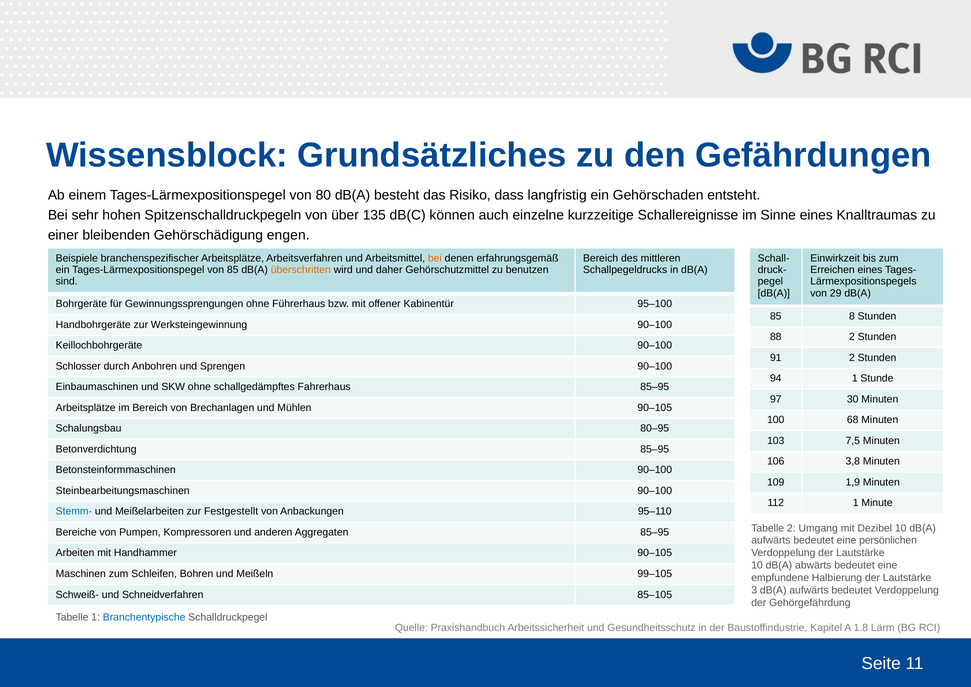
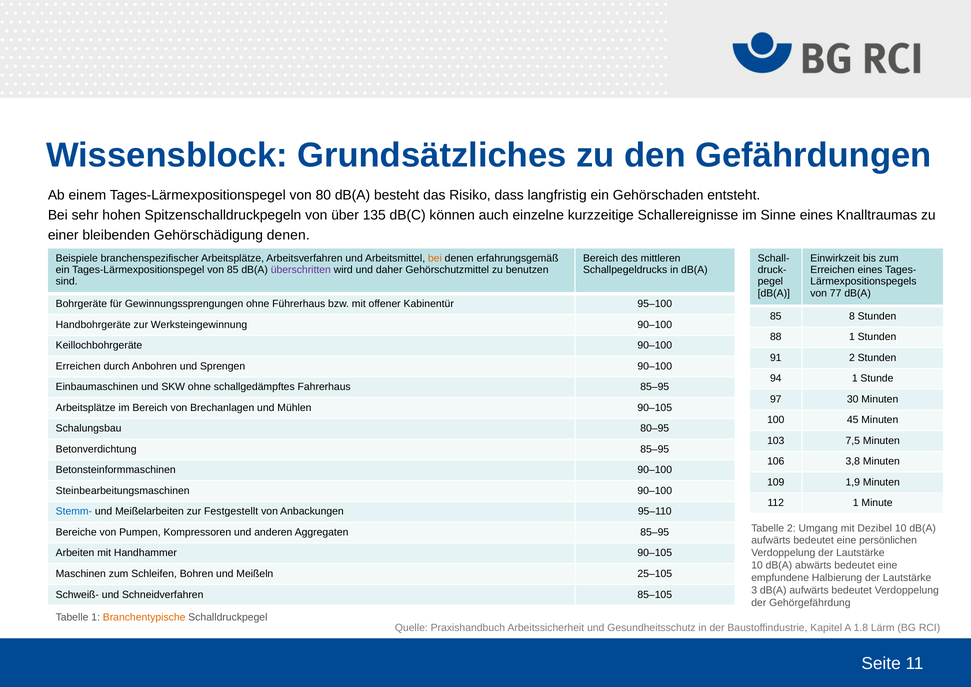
Gehörschädigung engen: engen -> denen
überschritten colour: orange -> purple
29: 29 -> 77
88 2: 2 -> 1
Schlosser at (78, 366): Schlosser -> Erreichen
68: 68 -> 45
99–105: 99–105 -> 25–105
Branchentypische colour: blue -> orange
